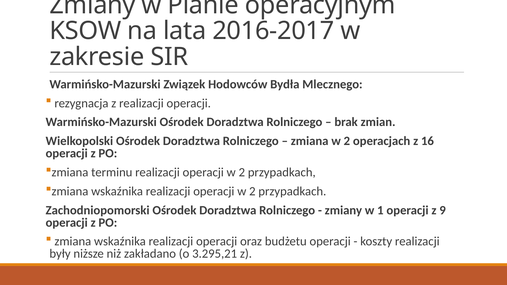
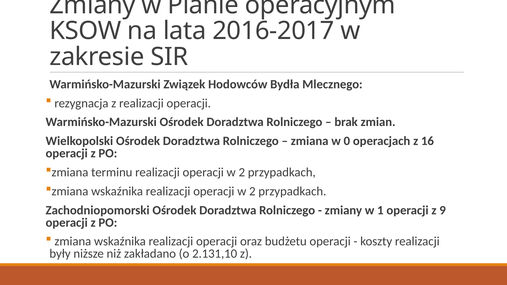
zmiana w 2: 2 -> 0
3.295,21: 3.295,21 -> 2.131,10
